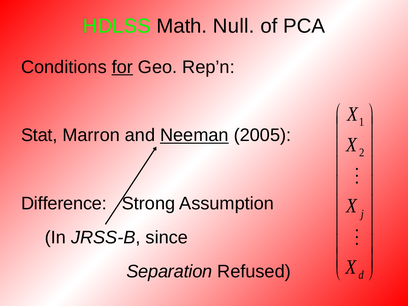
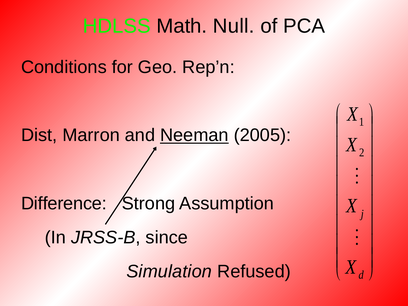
for underline: present -> none
Stat: Stat -> Dist
Separation: Separation -> Simulation
